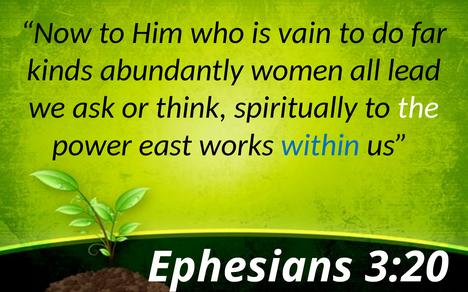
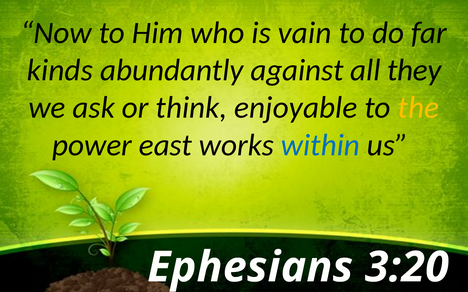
women: women -> against
lead: lead -> they
spiritually: spiritually -> enjoyable
the colour: white -> yellow
